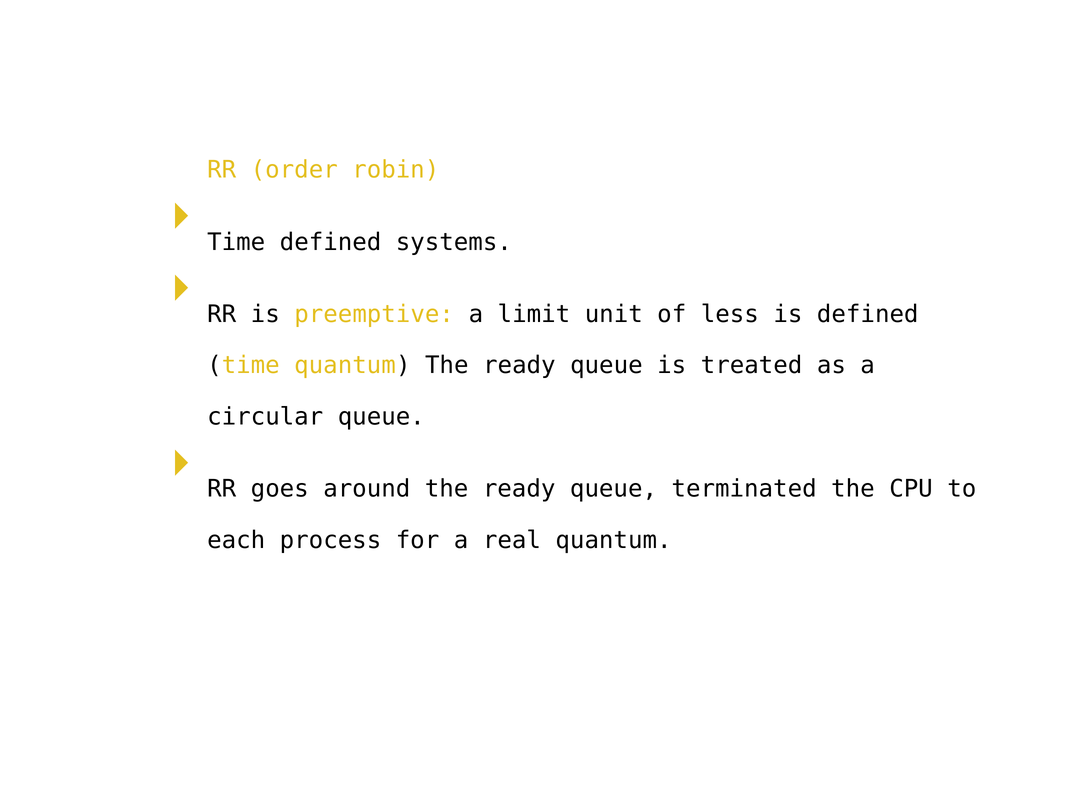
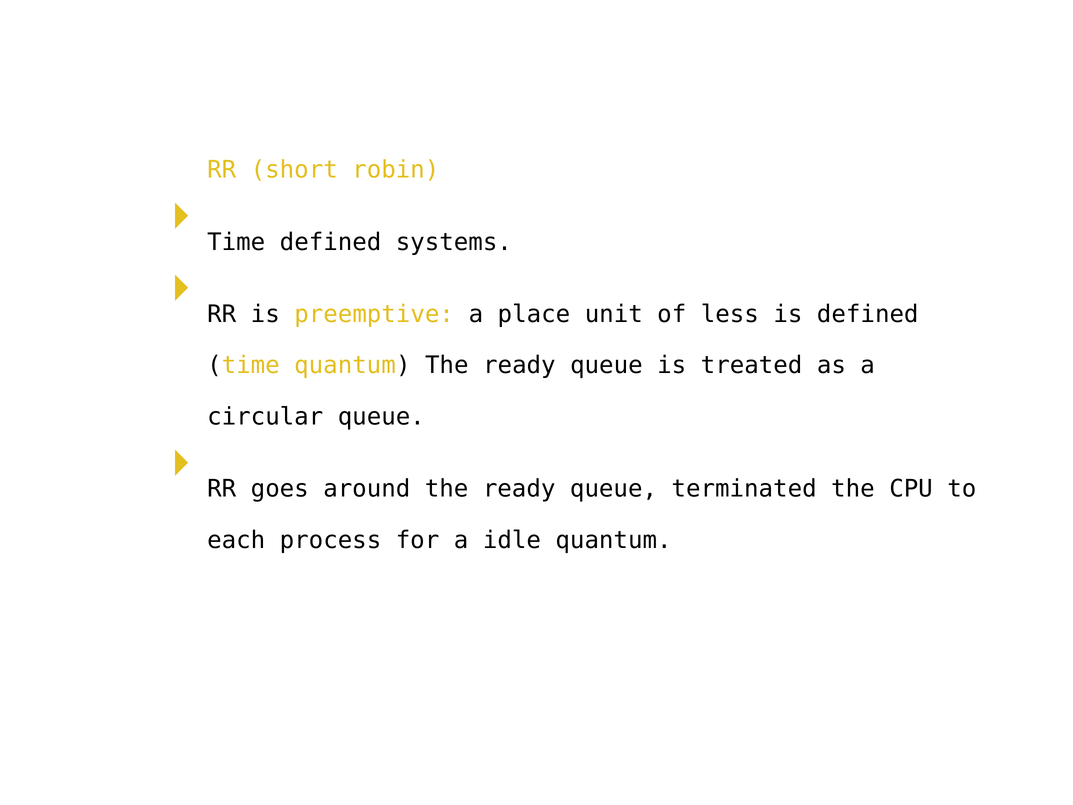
order: order -> short
limit: limit -> place
real: real -> idle
